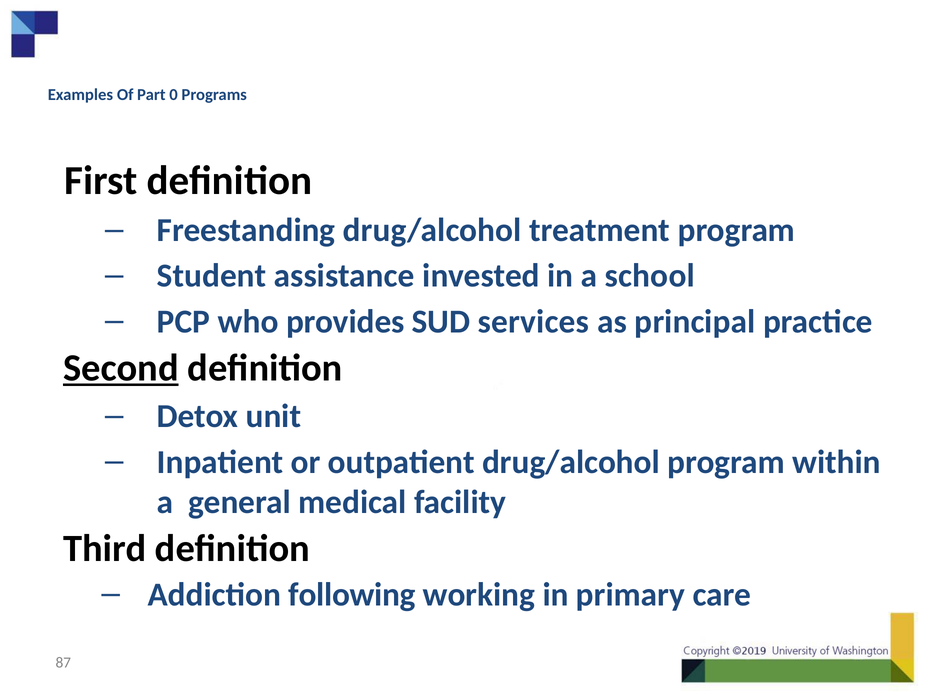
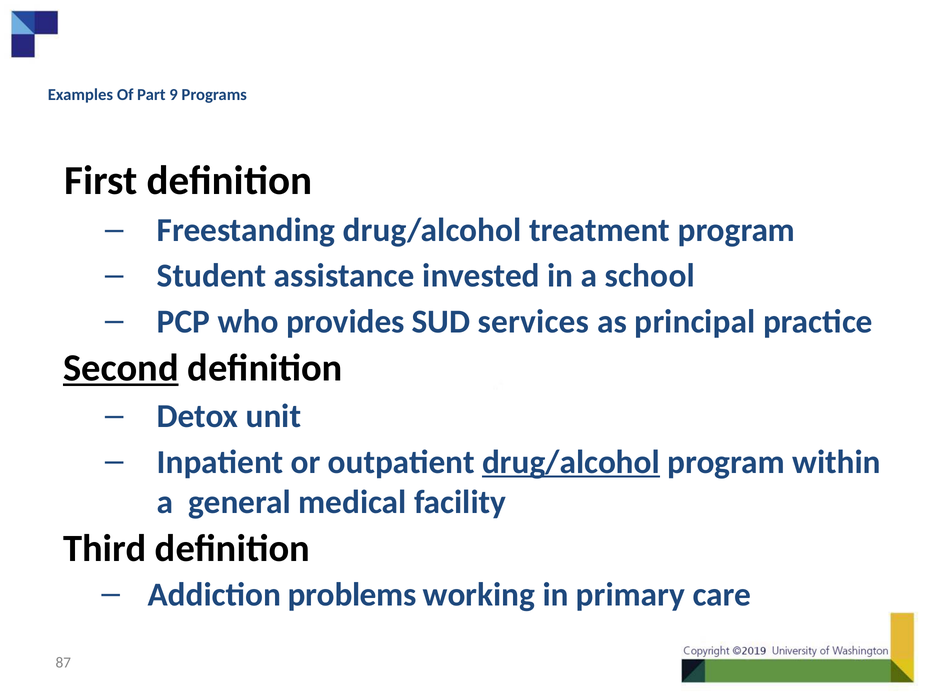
0: 0 -> 9
drug/alcohol at (571, 462) underline: none -> present
following: following -> problems
